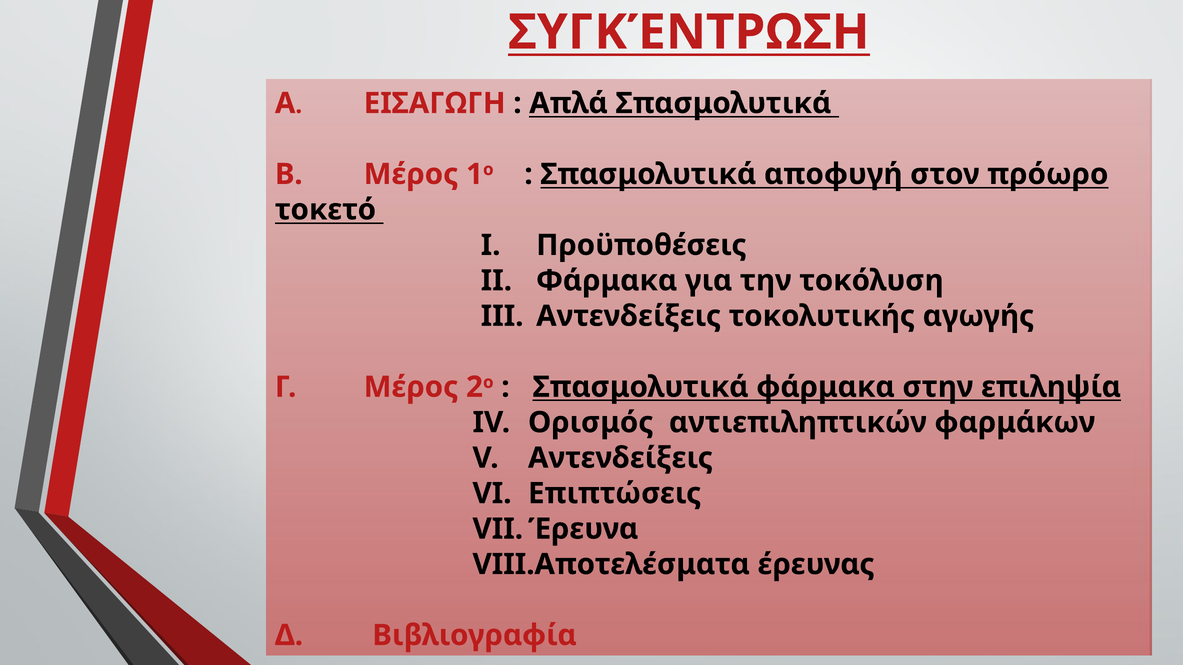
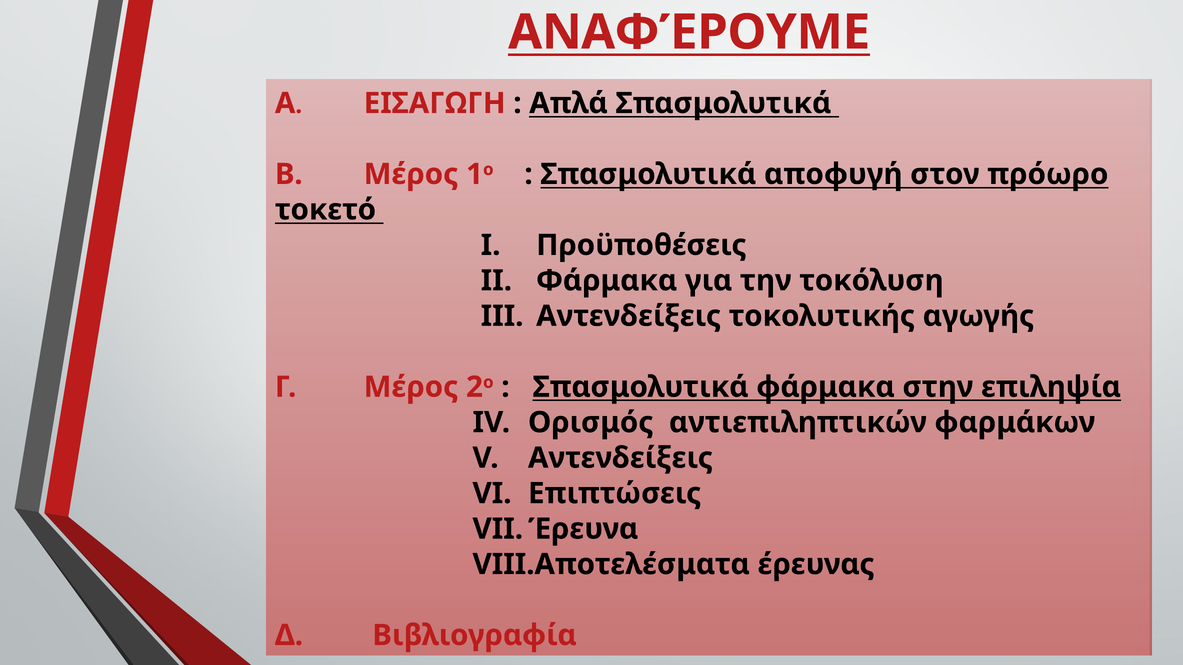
ΣΥΓΚΈΝΤΡΩΣΗ: ΣΥΓΚΈΝΤΡΩΣΗ -> ΑΝΑΦΈΡΟΥΜΕ
